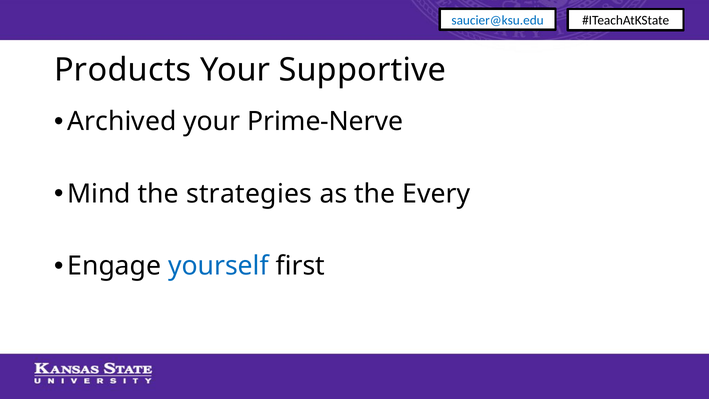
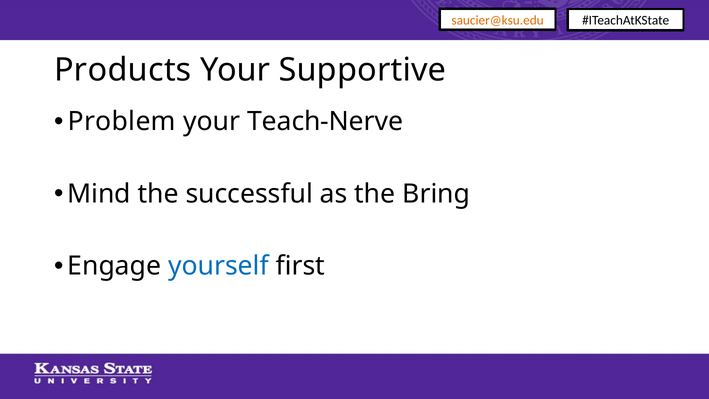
saucier@ksu.edu colour: blue -> orange
Archived: Archived -> Problem
Prime-Nerve: Prime-Nerve -> Teach-Nerve
strategies: strategies -> successful
Every: Every -> Bring
